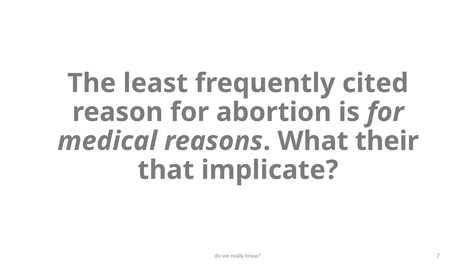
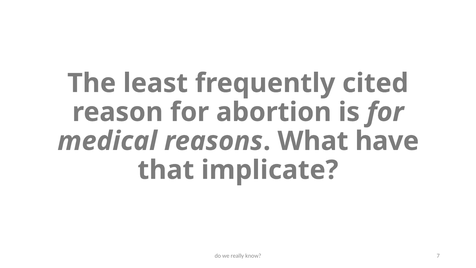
their: their -> have
